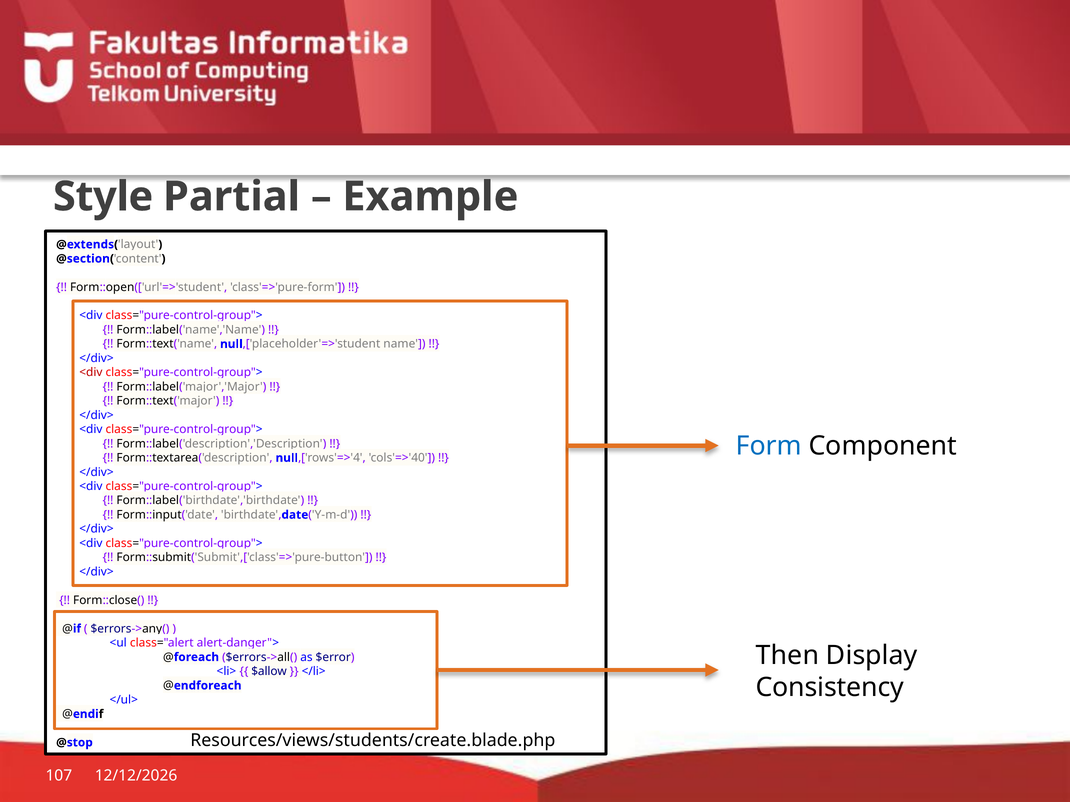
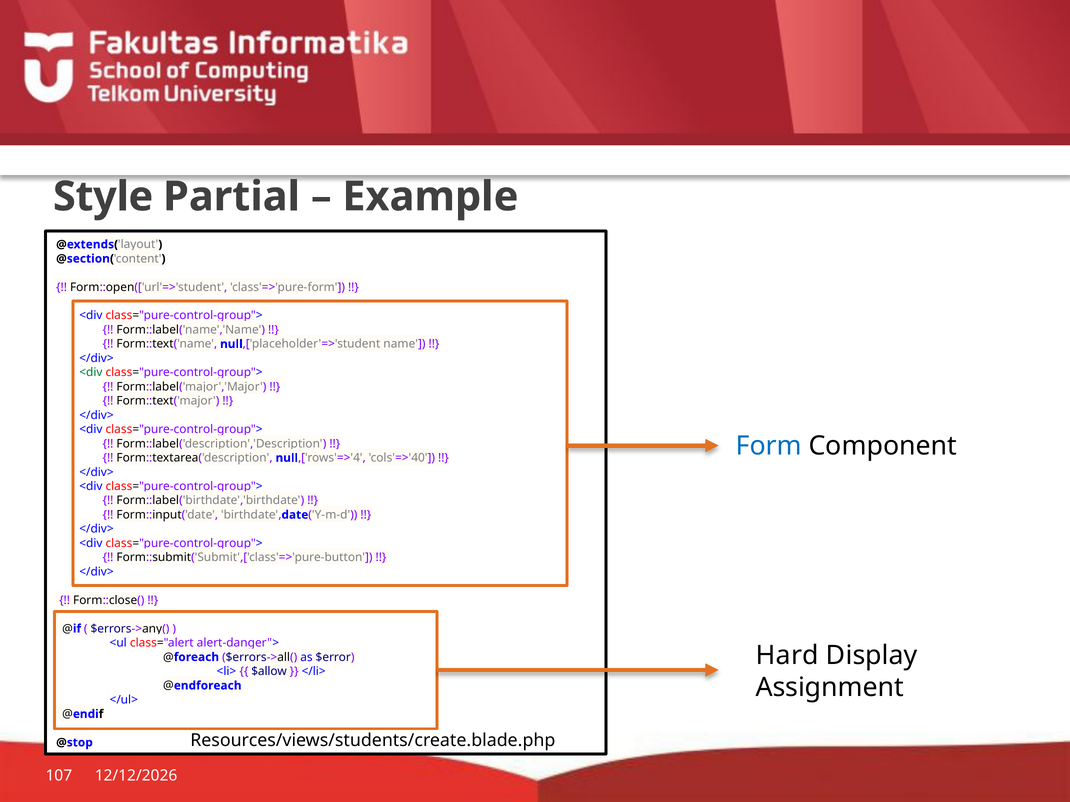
<div at (91, 373) colour: red -> green
Then: Then -> Hard
Consistency: Consistency -> Assignment
